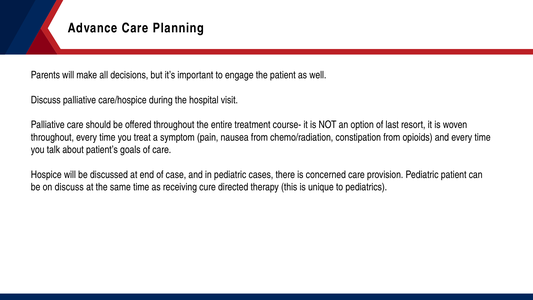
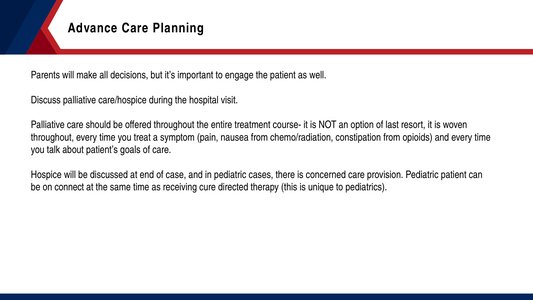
on discuss: discuss -> connect
